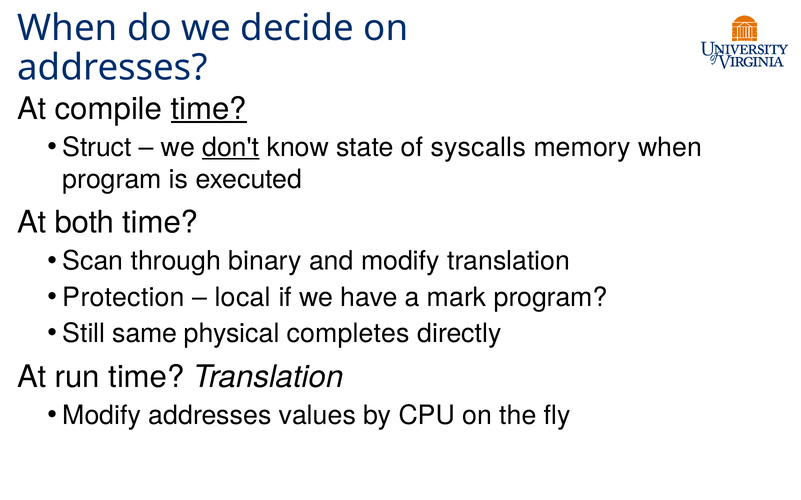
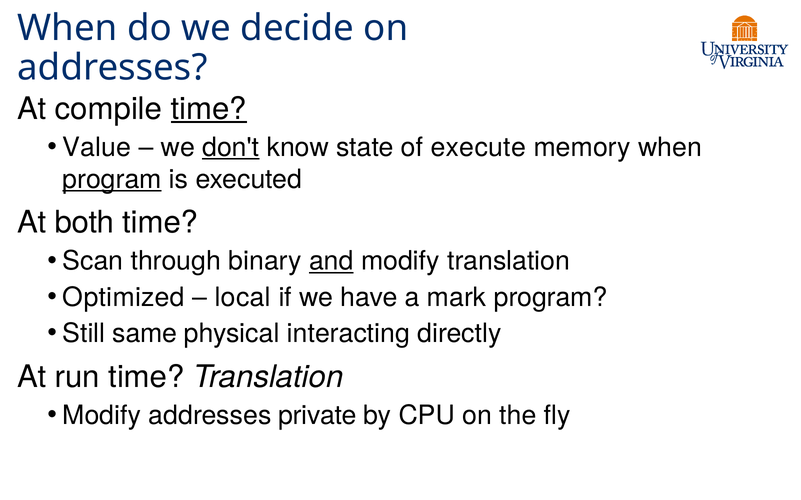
Struct: Struct -> Value
syscalls: syscalls -> execute
program at (112, 180) underline: none -> present
and underline: none -> present
Protection: Protection -> Optimized
completes: completes -> interacting
values: values -> private
